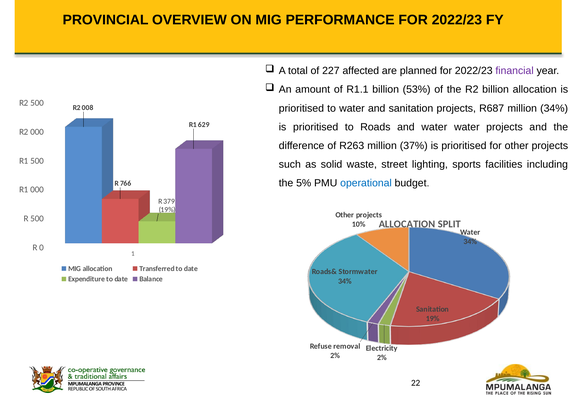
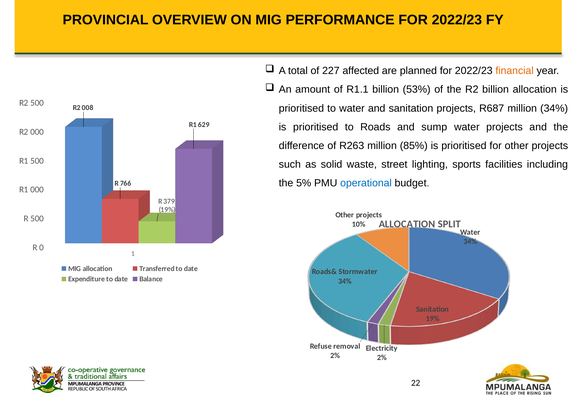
financial colour: purple -> orange
and water: water -> sump
37%: 37% -> 85%
